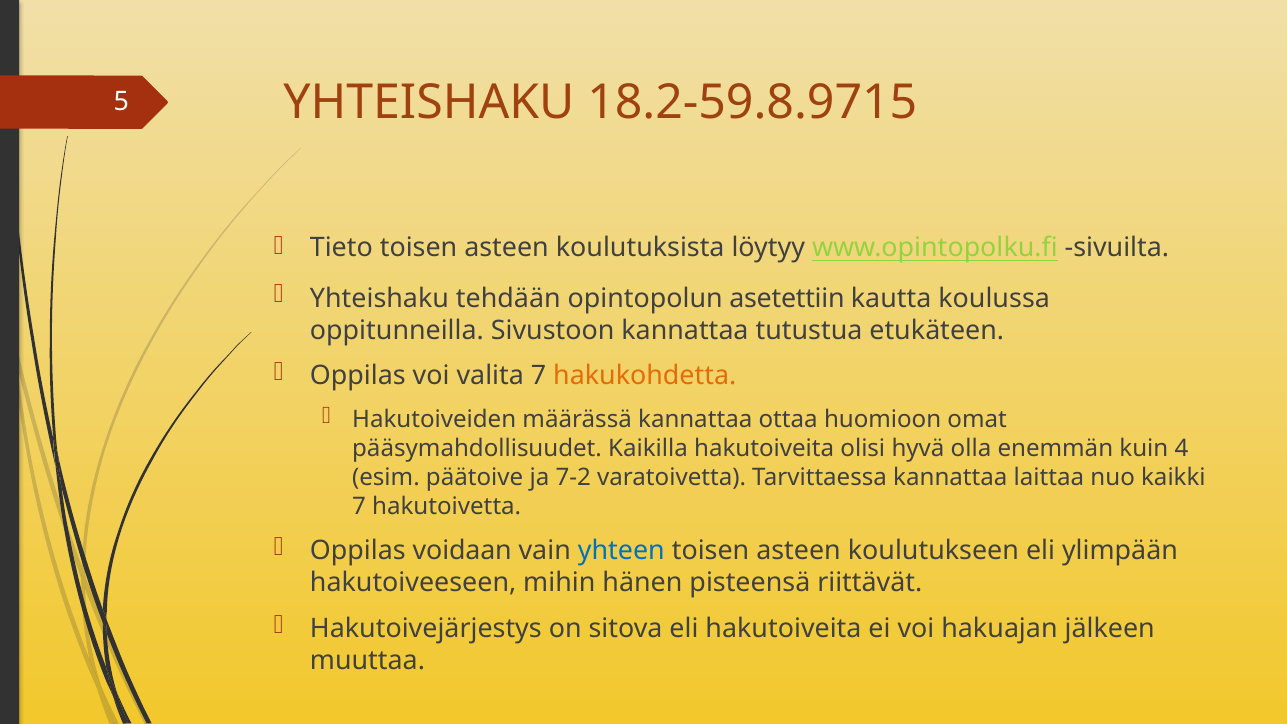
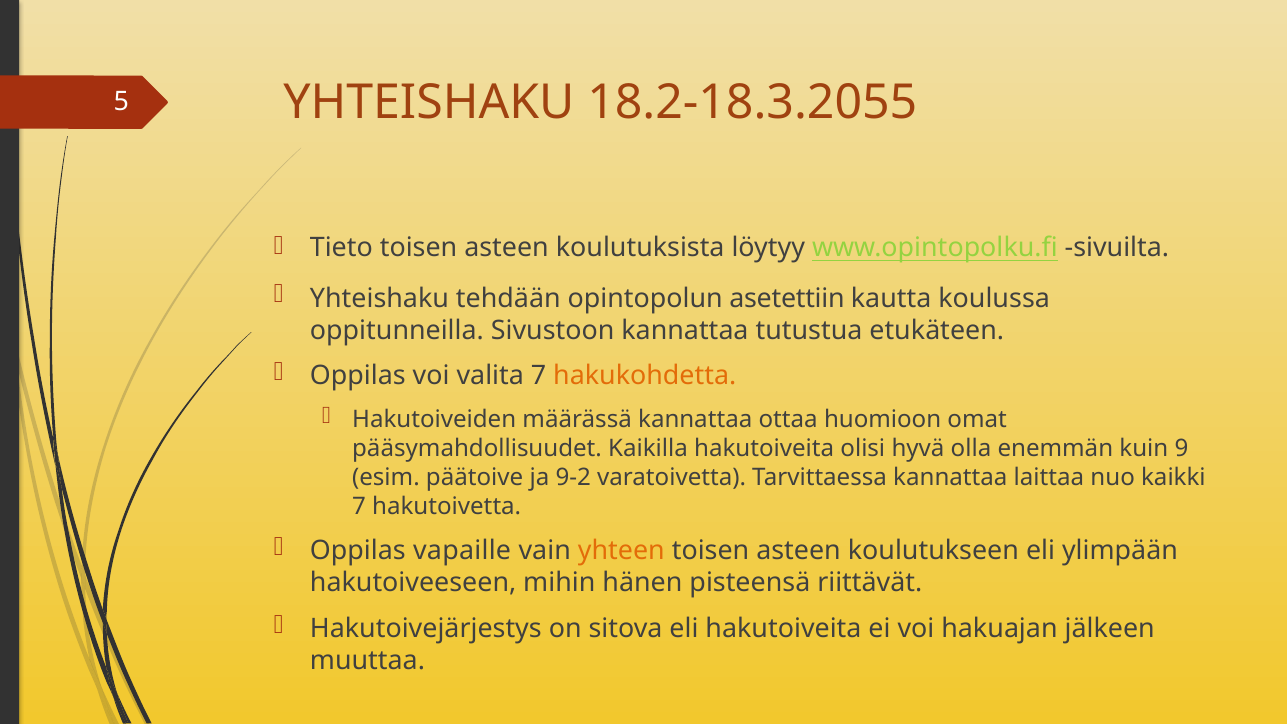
18.2-59.8.9715: 18.2-59.8.9715 -> 18.2-18.3.2055
4: 4 -> 9
7-2: 7-2 -> 9-2
voidaan: voidaan -> vapaille
yhteen colour: blue -> orange
